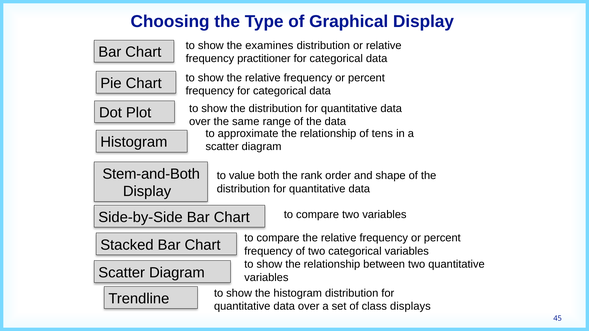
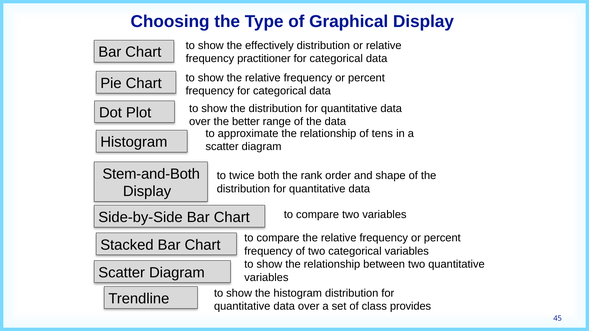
examines: examines -> effectively
same: same -> better
value: value -> twice
displays: displays -> provides
